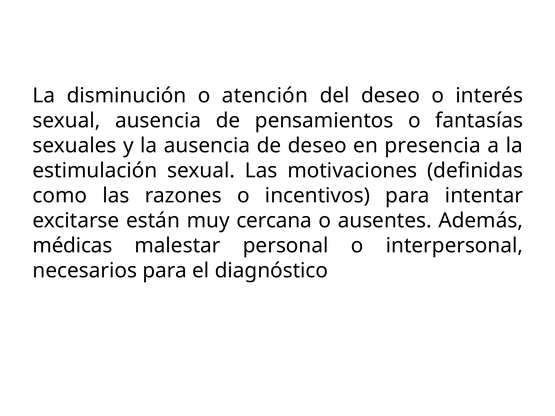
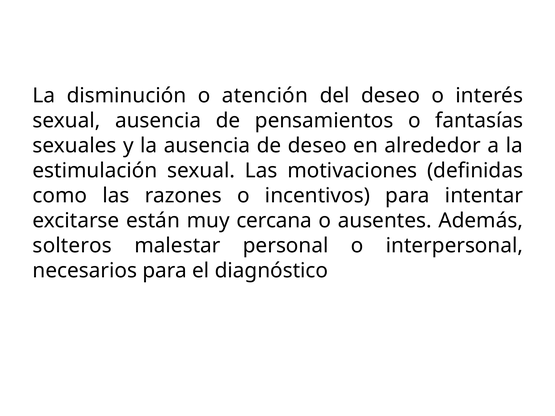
presencia: presencia -> alrededor
médicas: médicas -> solteros
